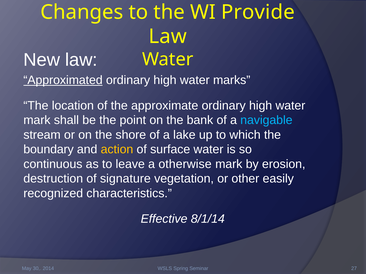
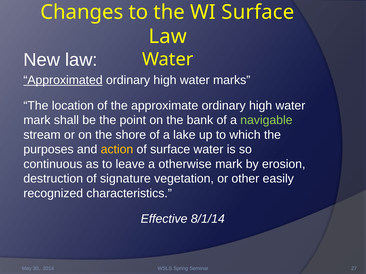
WI Provide: Provide -> Surface
navigable colour: light blue -> light green
boundary: boundary -> purposes
